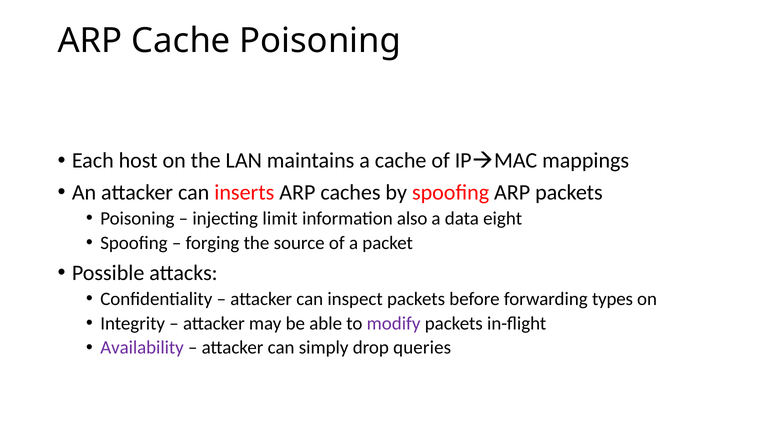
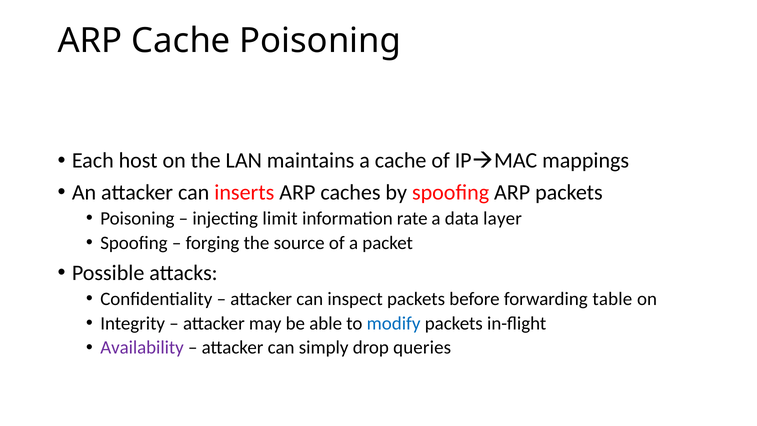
also: also -> rate
eight: eight -> layer
types: types -> table
modify colour: purple -> blue
